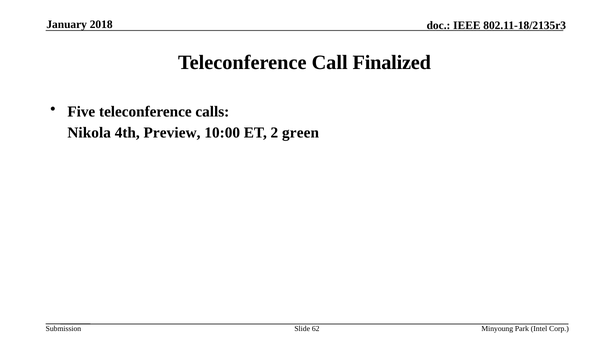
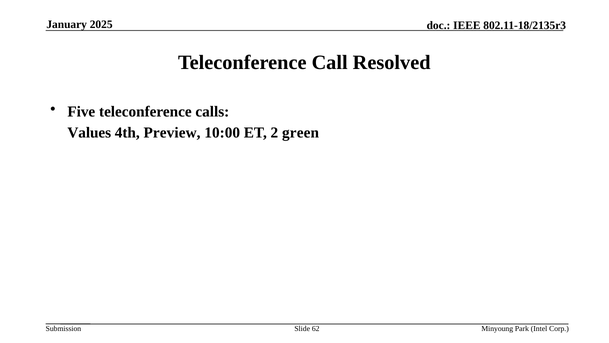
2018: 2018 -> 2025
Finalized: Finalized -> Resolved
Nikola: Nikola -> Values
